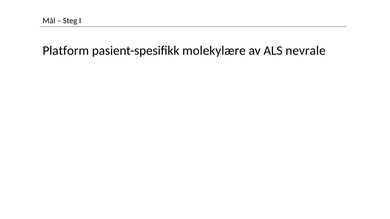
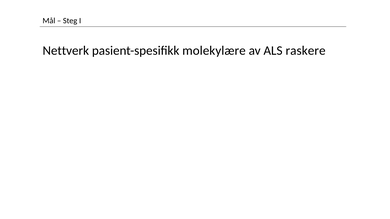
Platform: Platform -> Nettverk
nevrale: nevrale -> raskere
